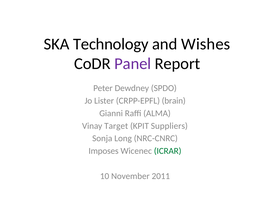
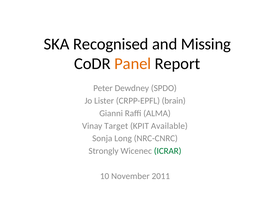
Technology: Technology -> Recognised
Wishes: Wishes -> Missing
Panel colour: purple -> orange
Suppliers: Suppliers -> Available
Imposes: Imposes -> Strongly
